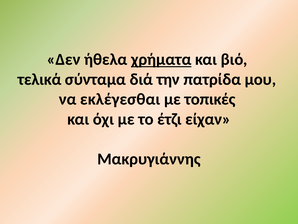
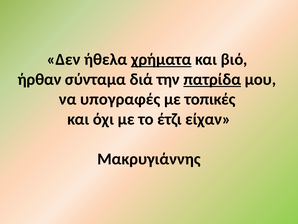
τελικά: τελικά -> ήρθαν
πατρίδα underline: none -> present
εκλέγεσθαι: εκλέγεσθαι -> υπογραφές
